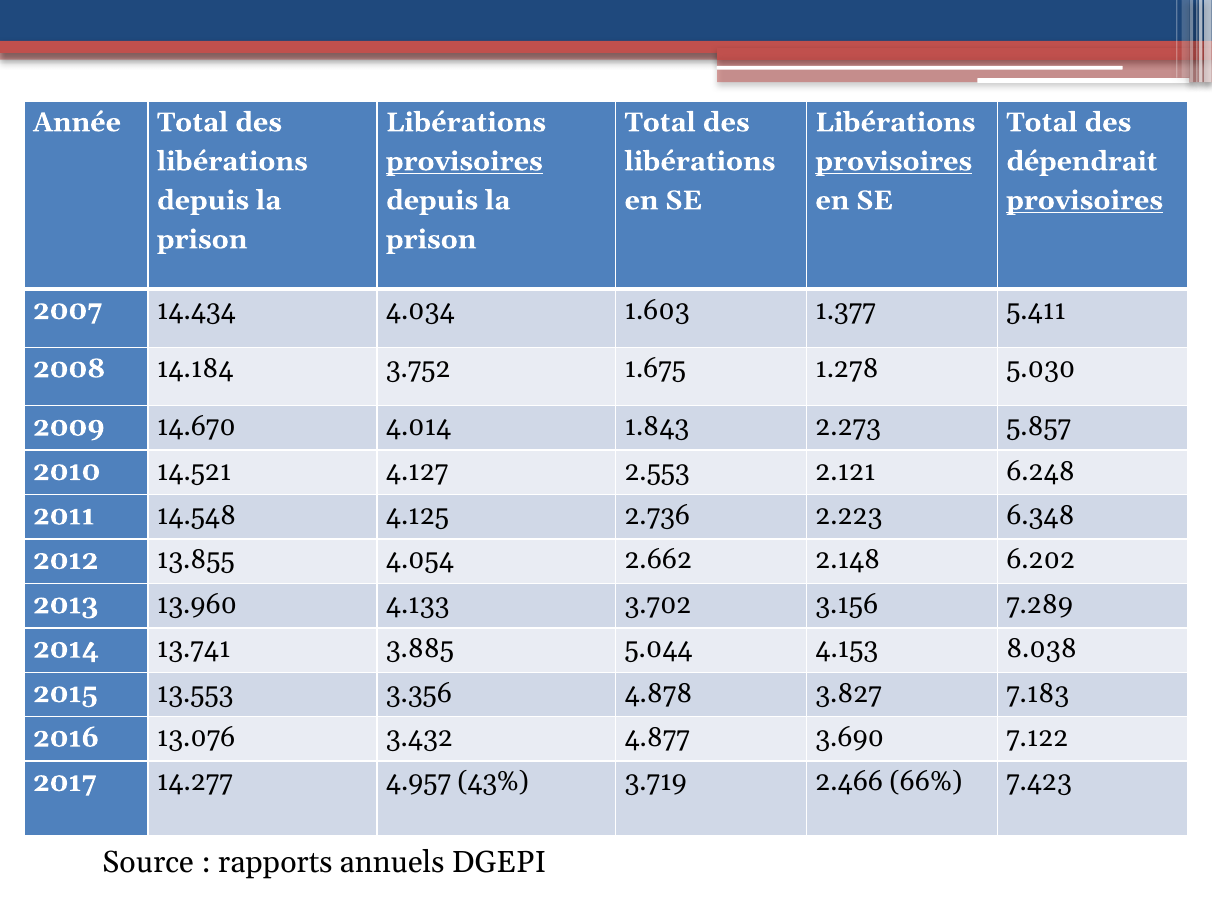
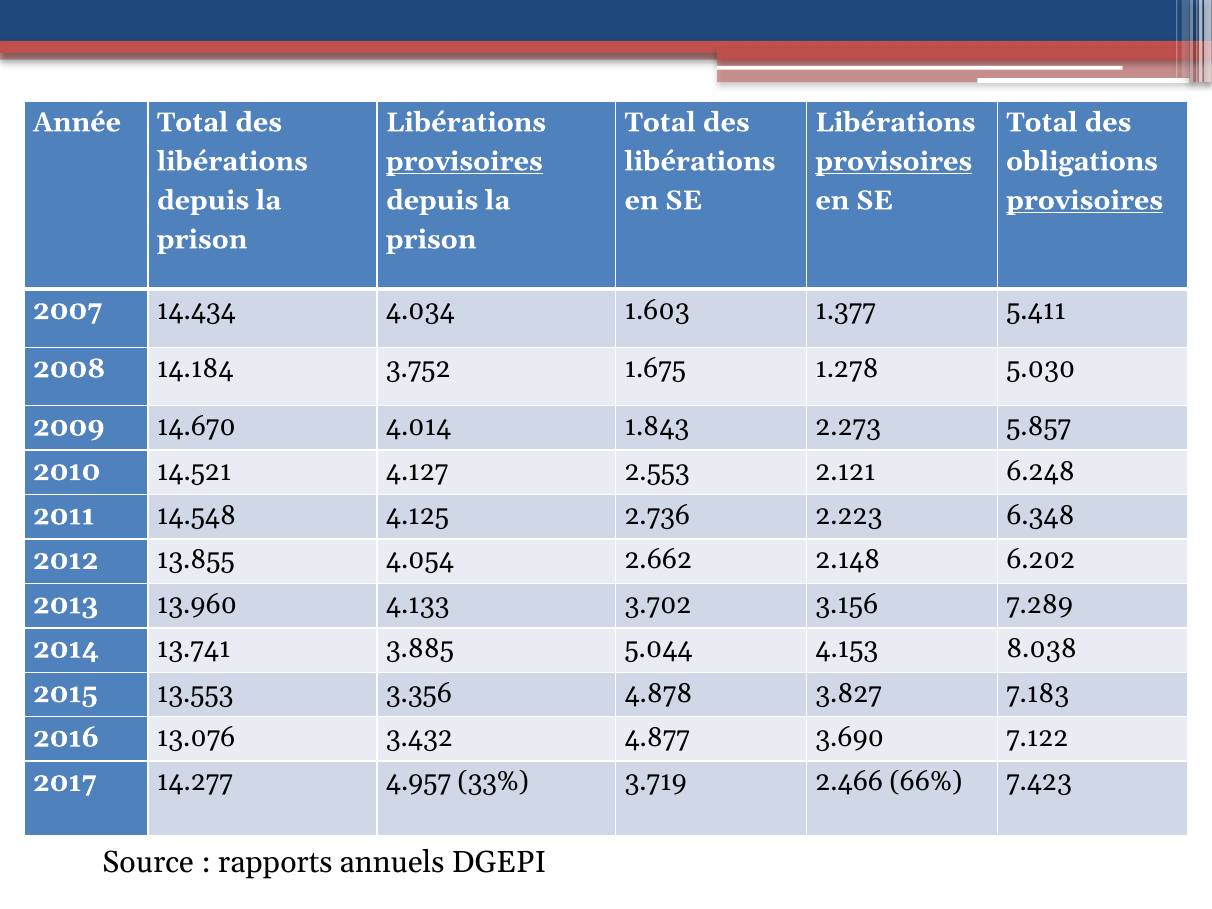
dépendrait: dépendrait -> obligations
43%: 43% -> 33%
